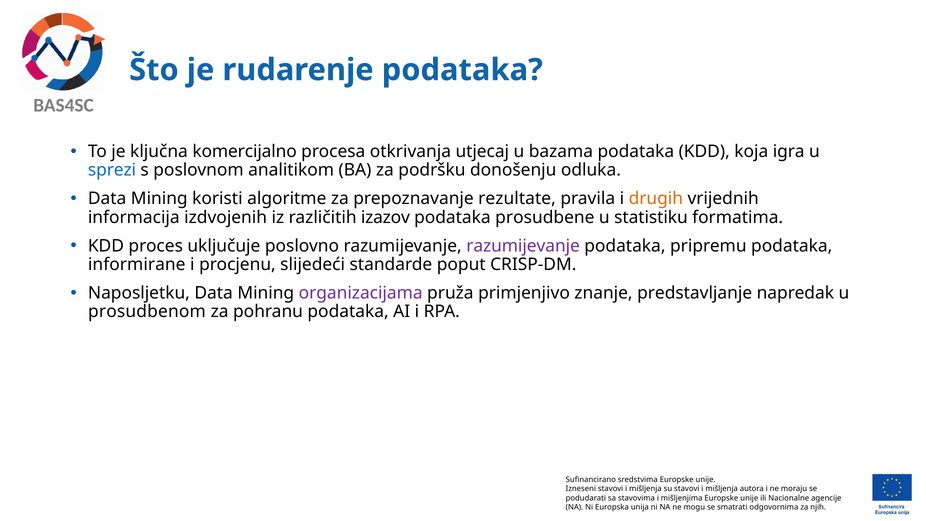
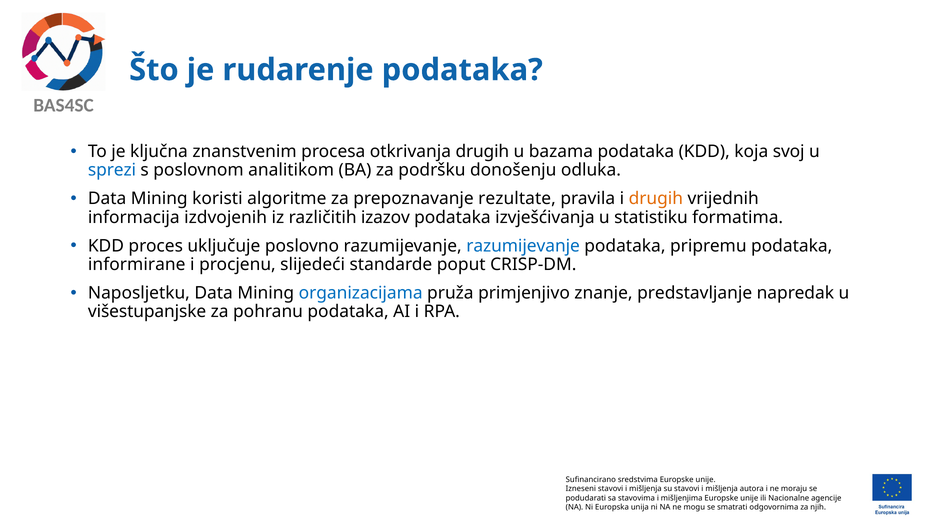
komercijalno: komercijalno -> znanstvenim
otkrivanja utjecaj: utjecaj -> drugih
igra: igra -> svoj
prosudbene: prosudbene -> izvješćivanja
razumijevanje at (523, 246) colour: purple -> blue
organizacijama colour: purple -> blue
prosudbenom: prosudbenom -> višestupanjske
